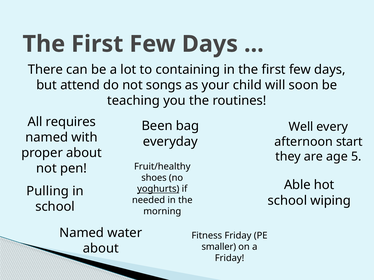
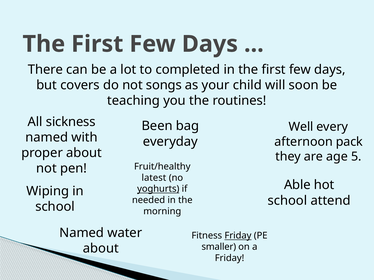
containing: containing -> completed
attend: attend -> covers
requires: requires -> sickness
start: start -> pack
shoes: shoes -> latest
Pulling: Pulling -> Wiping
wiping: wiping -> attend
Friday at (238, 236) underline: none -> present
